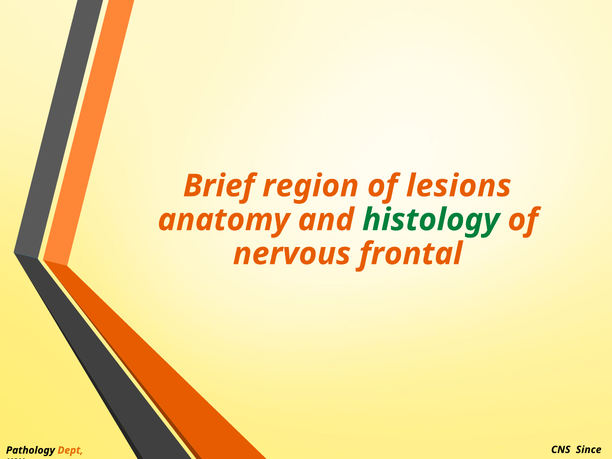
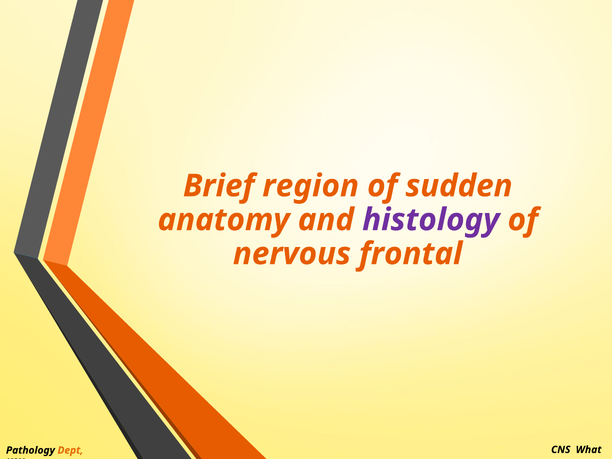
lesions: lesions -> sudden
histology colour: green -> purple
Since: Since -> What
